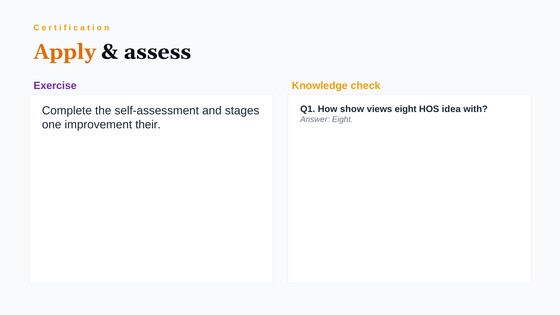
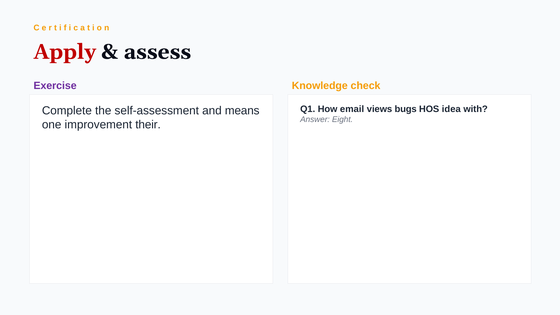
Apply colour: orange -> red
show: show -> email
views eight: eight -> bugs
stages: stages -> means
